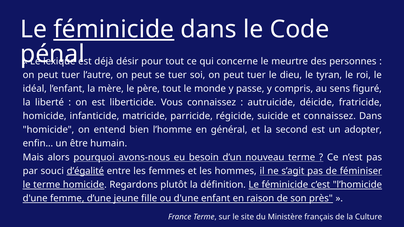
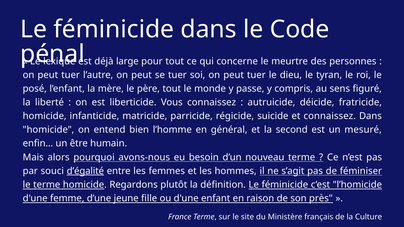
féminicide at (114, 29) underline: present -> none
désir: désir -> large
idéal: idéal -> posé
adopter: adopter -> mesuré
